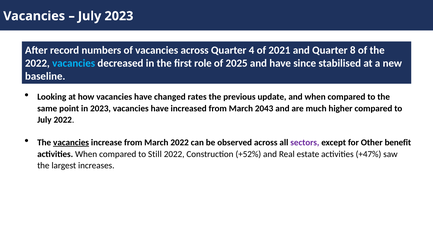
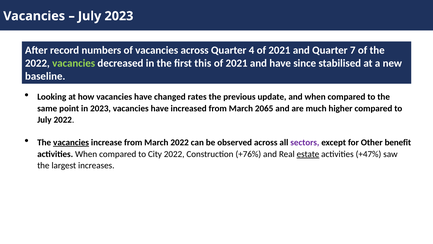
8: 8 -> 7
vacancies at (74, 63) colour: light blue -> light green
role: role -> this
2025 at (237, 63): 2025 -> 2021
2043: 2043 -> 2065
Still: Still -> City
+52%: +52% -> +76%
estate underline: none -> present
